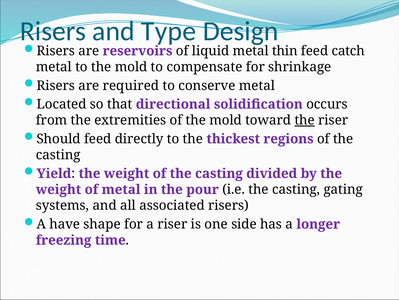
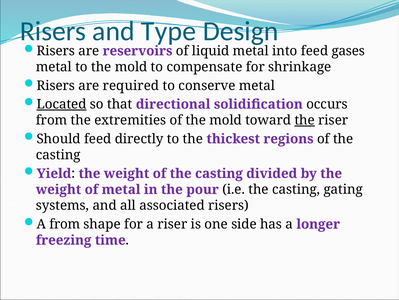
thin: thin -> into
catch: catch -> gases
Located underline: none -> present
A have: have -> from
